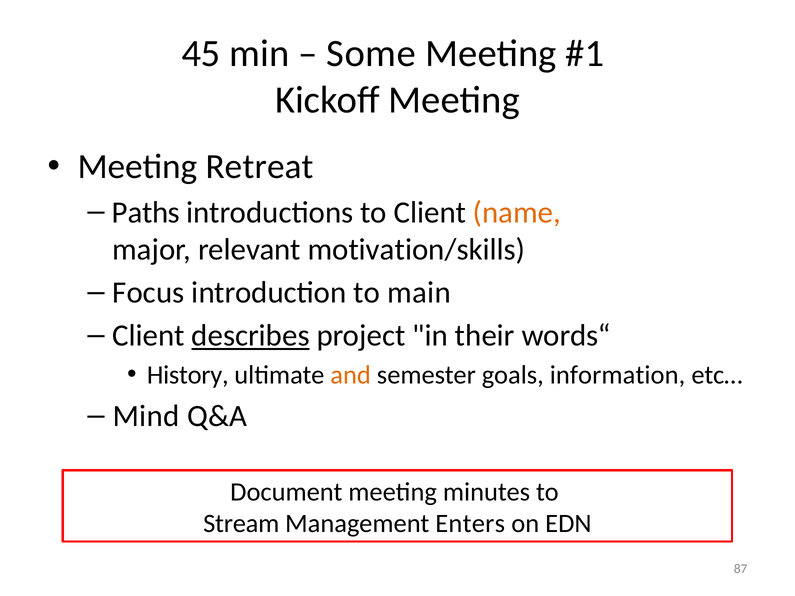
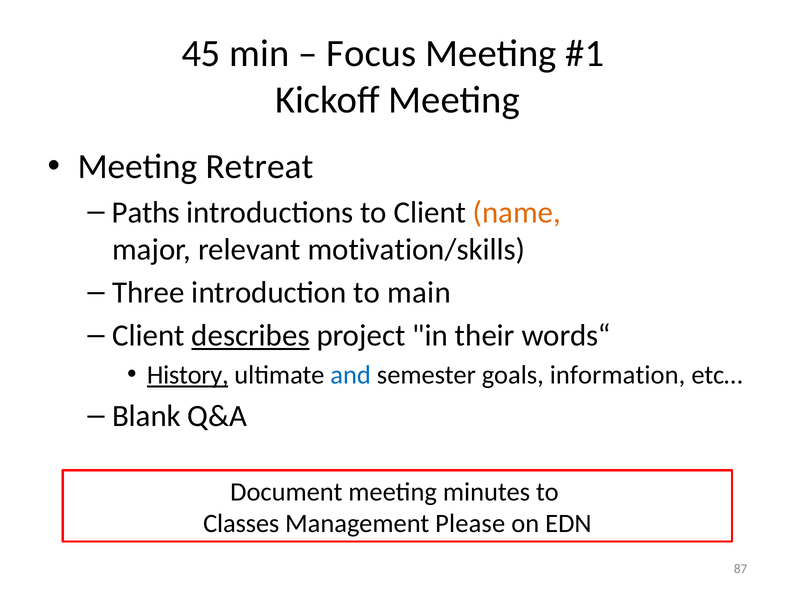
Some: Some -> Focus
Focus: Focus -> Three
History underline: none -> present
and colour: orange -> blue
Mind: Mind -> Blank
Stream: Stream -> Classes
Enters: Enters -> Please
